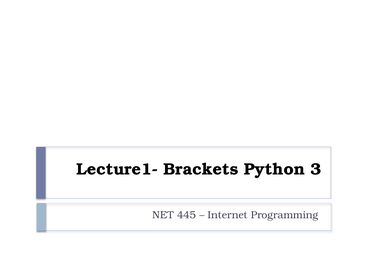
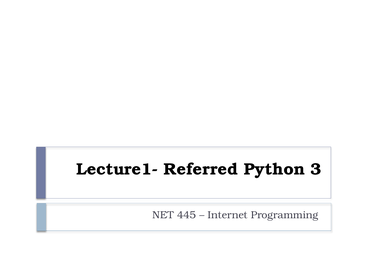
Brackets: Brackets -> Referred
